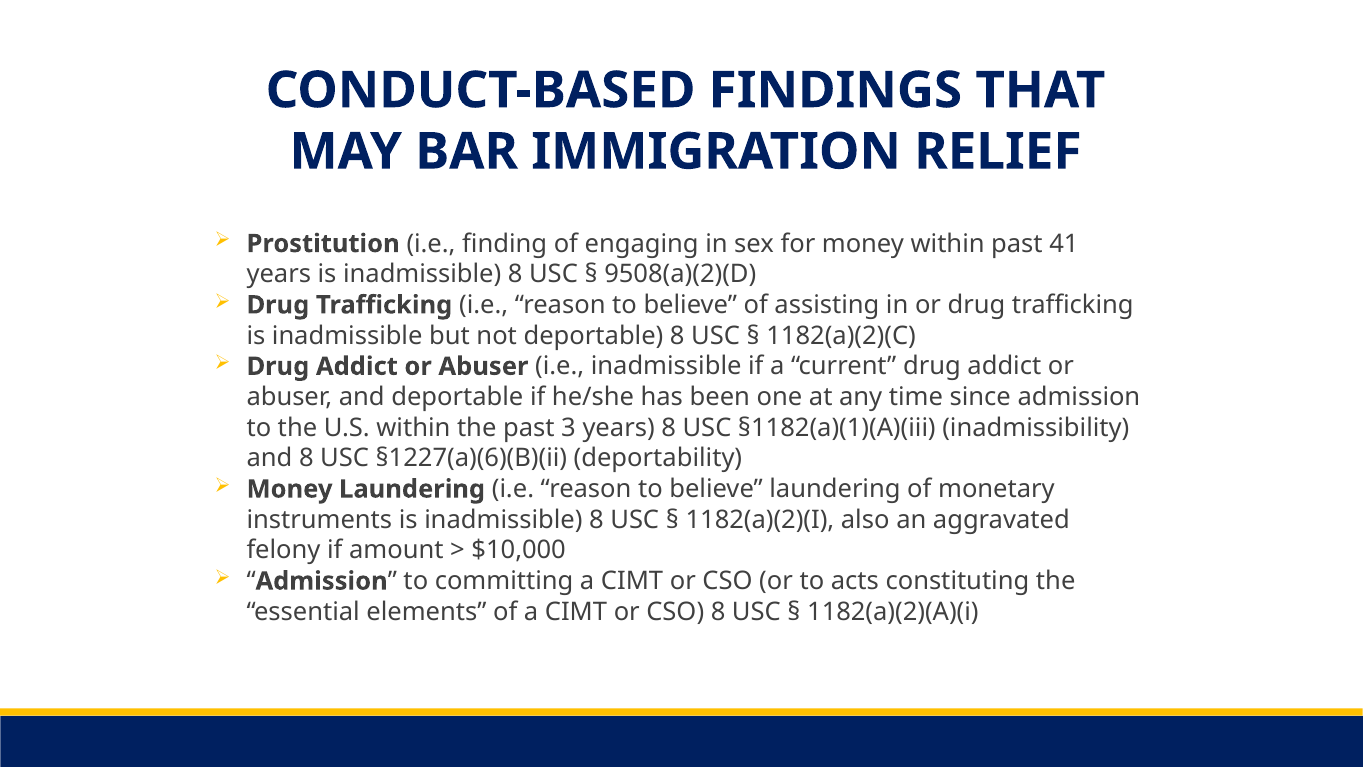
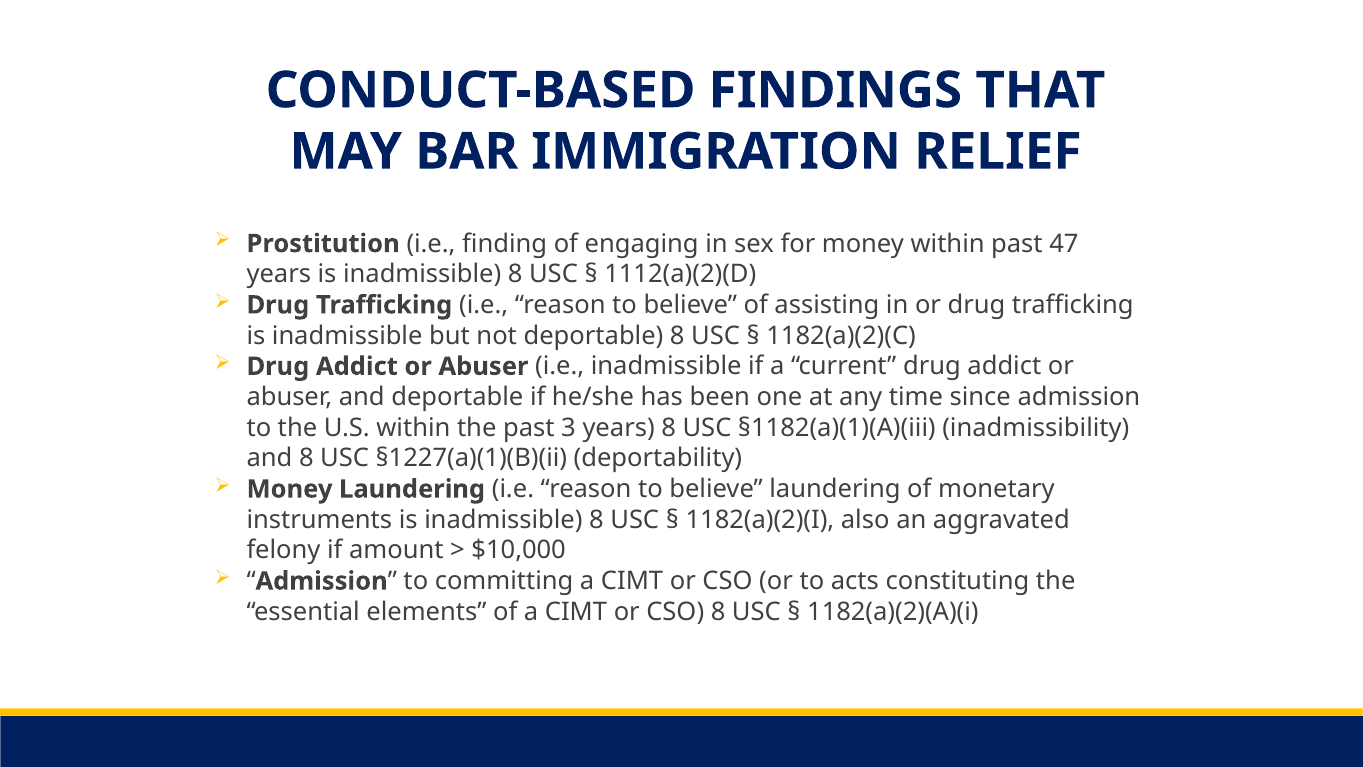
41: 41 -> 47
9508(a)(2)(D: 9508(a)(2)(D -> 1112(a)(2)(D
§1227(a)(6)(B)(ii: §1227(a)(6)(B)(ii -> §1227(a)(1)(B)(ii
